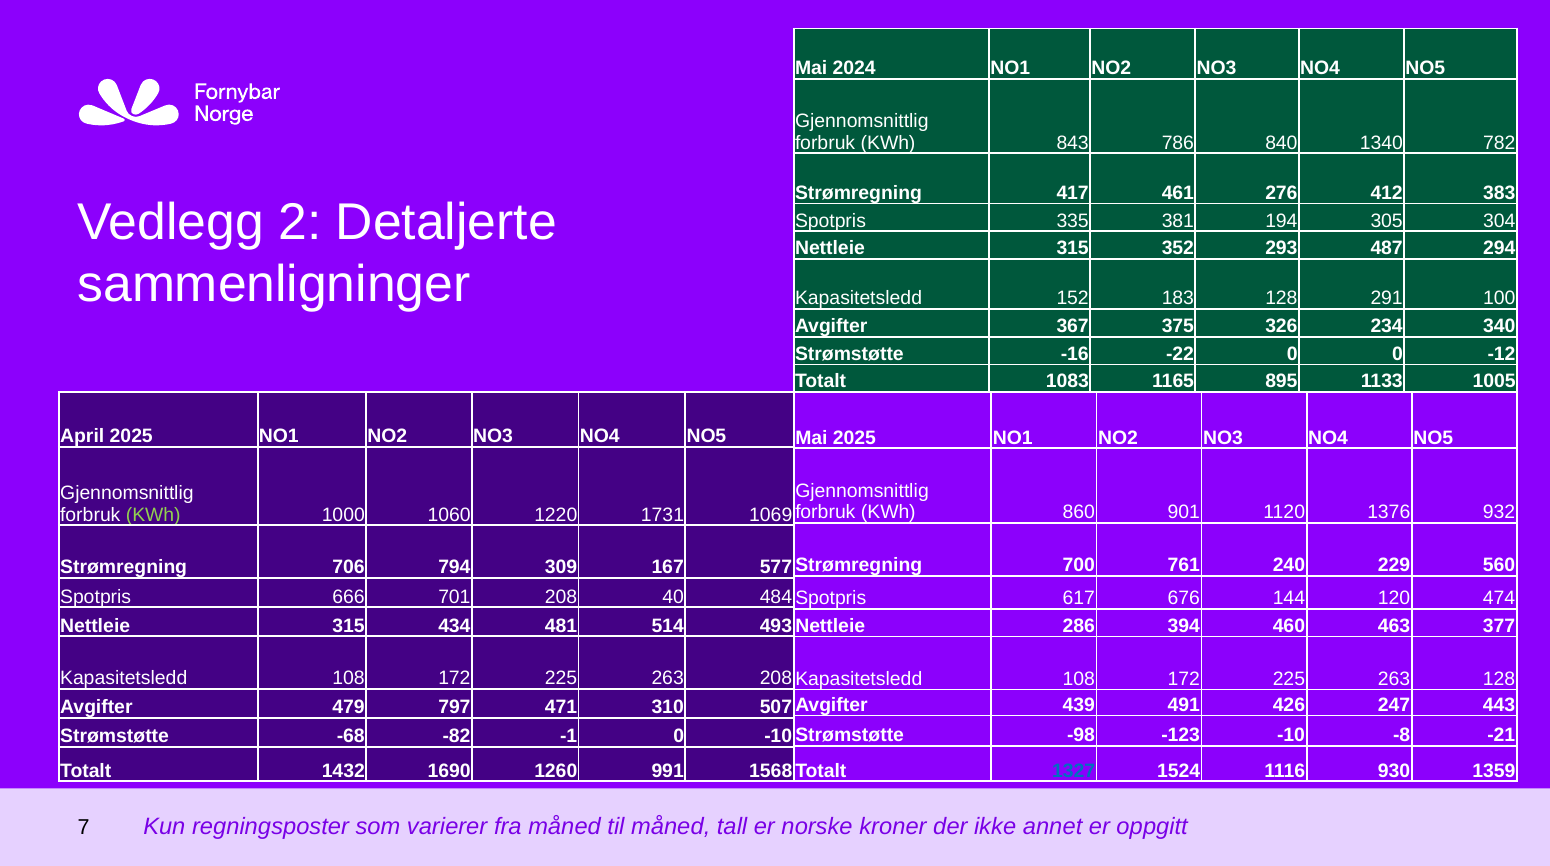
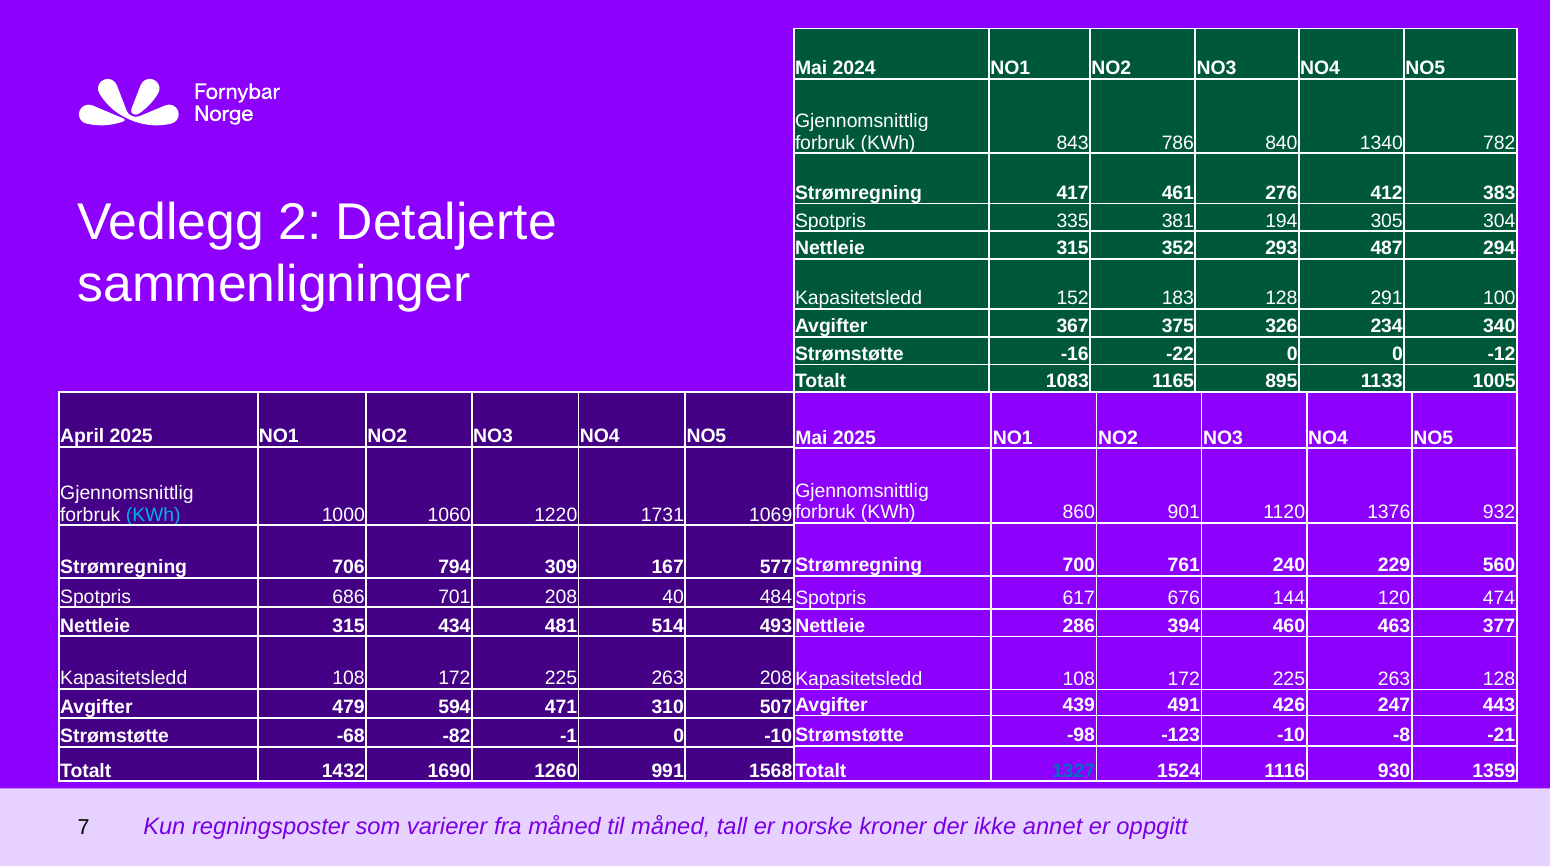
KWh at (153, 515) colour: light green -> light blue
666: 666 -> 686
797: 797 -> 594
